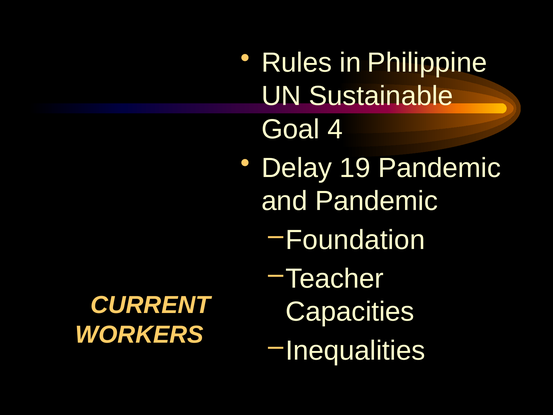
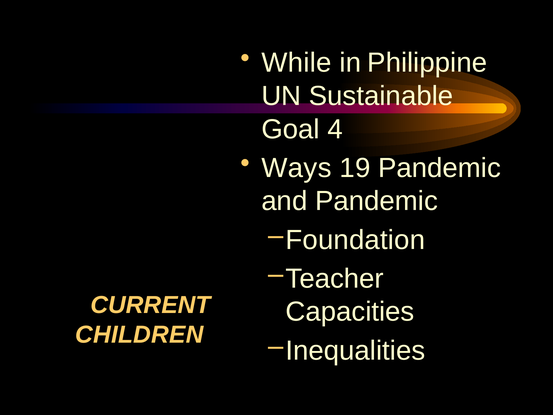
Rules: Rules -> While
Delay: Delay -> Ways
WORKERS: WORKERS -> CHILDREN
